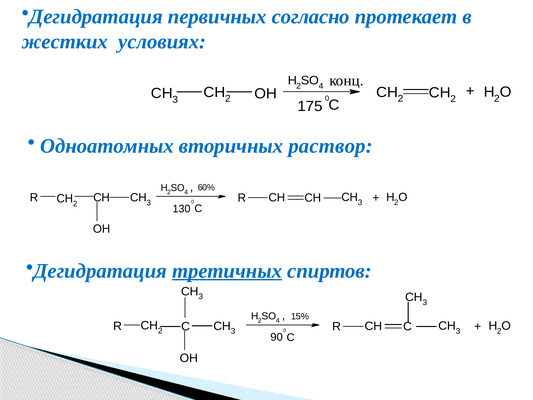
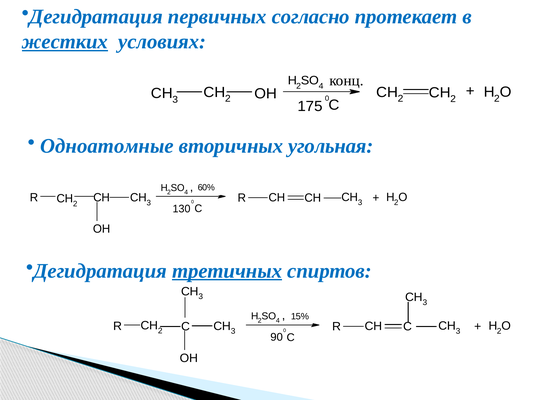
жестких underline: none -> present
Одноатомных: Одноатомных -> Одноатомные
раствор: раствор -> угольная
